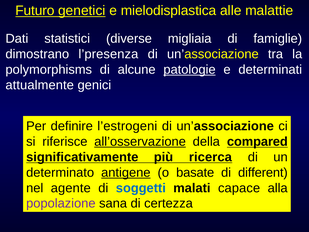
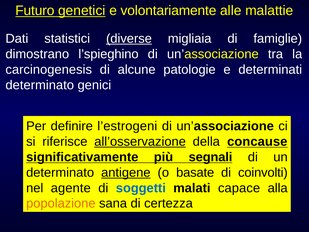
mielodisplastica: mielodisplastica -> volontariamente
diverse underline: none -> present
l’presenza: l’presenza -> l’spieghino
polymorphisms: polymorphisms -> carcinogenesis
patologie underline: present -> none
attualmente at (40, 85): attualmente -> determinato
compared: compared -> concause
ricerca: ricerca -> segnali
different: different -> coinvolti
popolazione colour: purple -> orange
